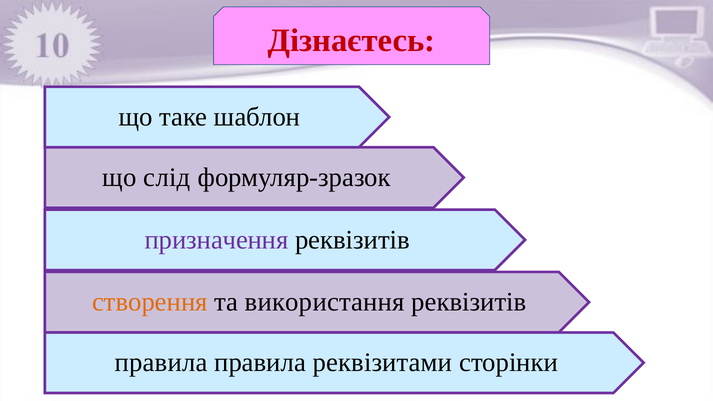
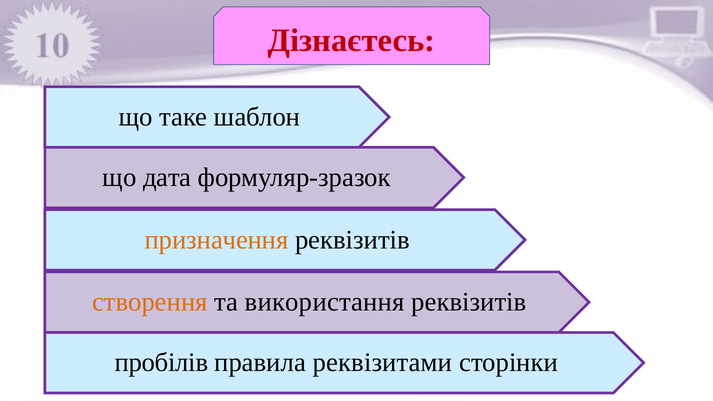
слід: слід -> дата
призначення colour: purple -> orange
правила at (161, 363): правила -> пробілів
